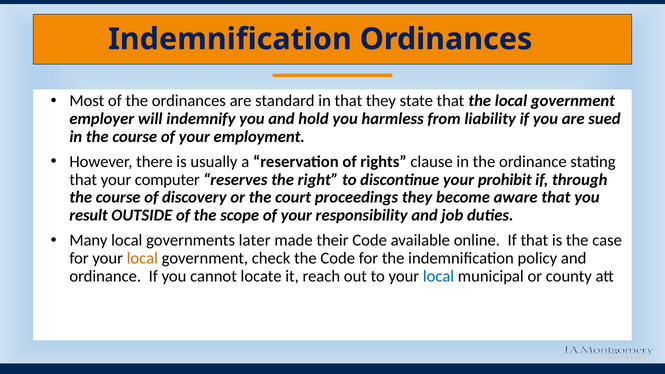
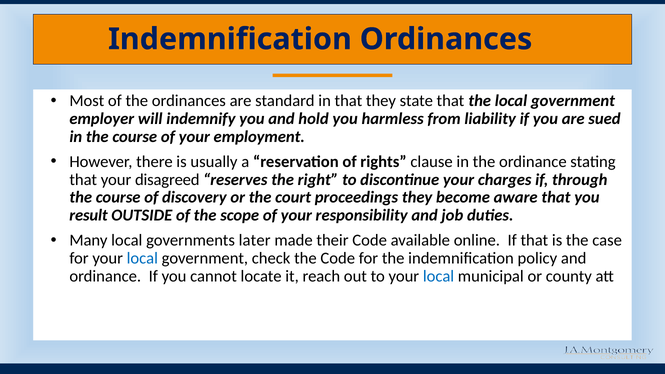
computer: computer -> disagreed
prohibit: prohibit -> charges
local at (142, 258) colour: orange -> blue
